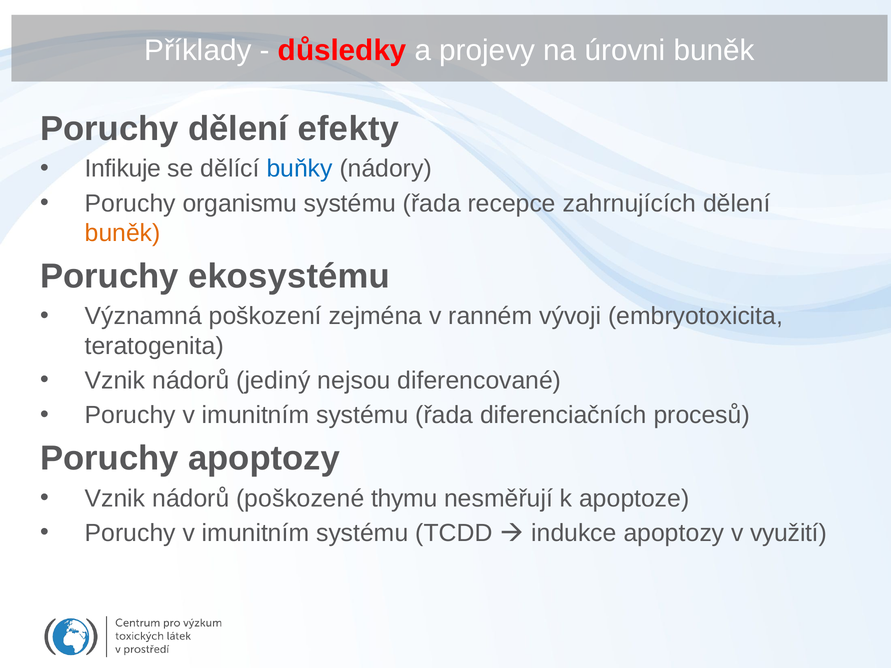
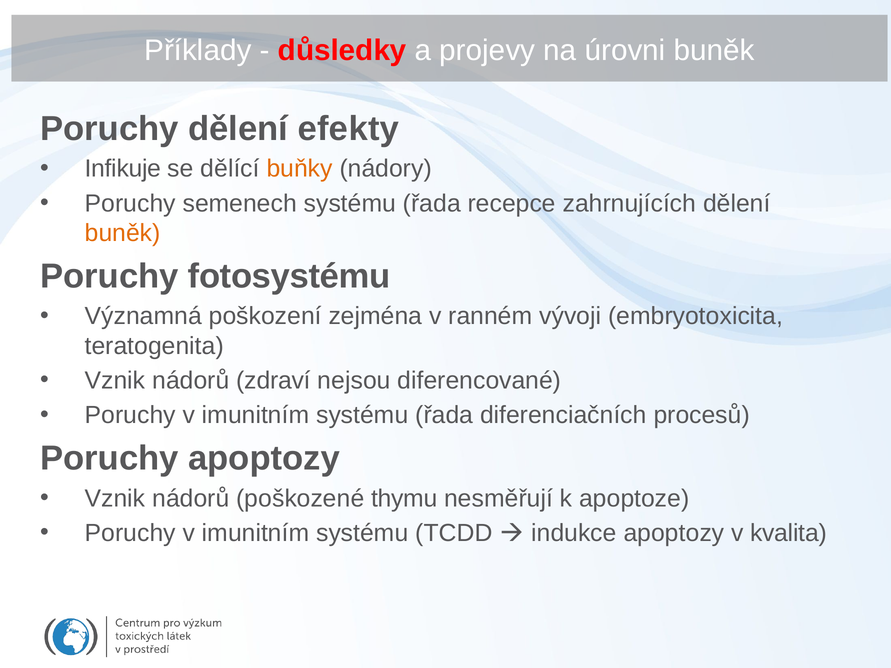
buňky colour: blue -> orange
organismu: organismu -> semenech
ekosystému: ekosystému -> fotosystému
jediný: jediný -> zdraví
využití: využití -> kvalita
